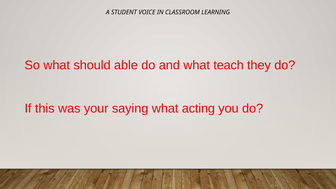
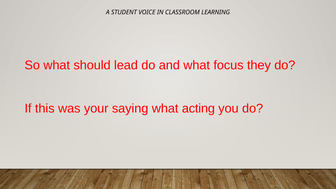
able: able -> lead
teach: teach -> focus
